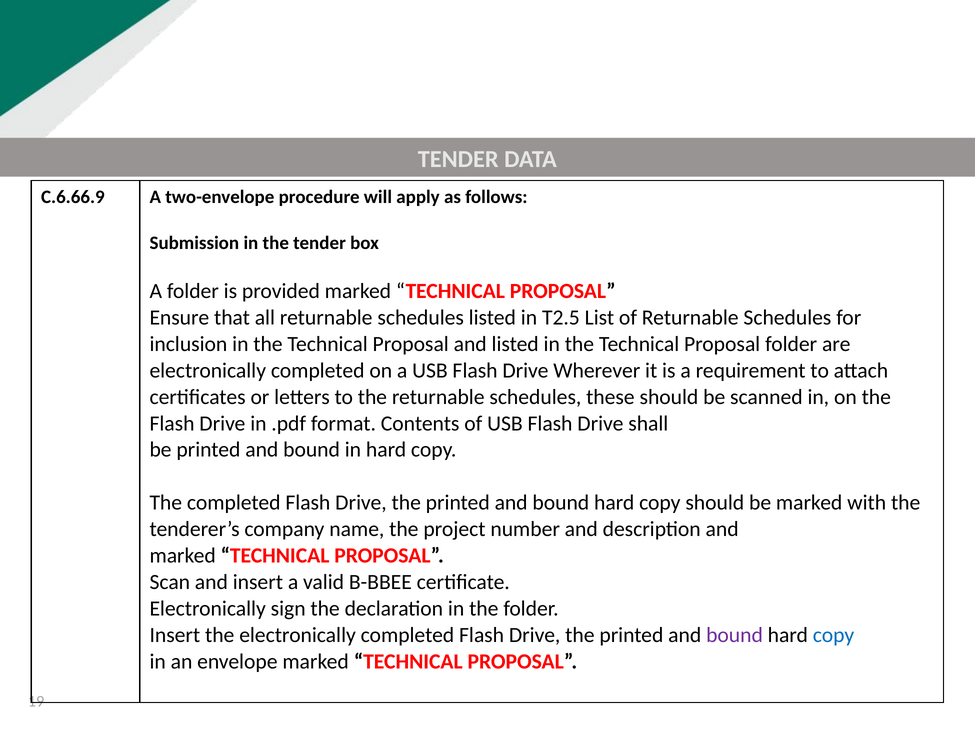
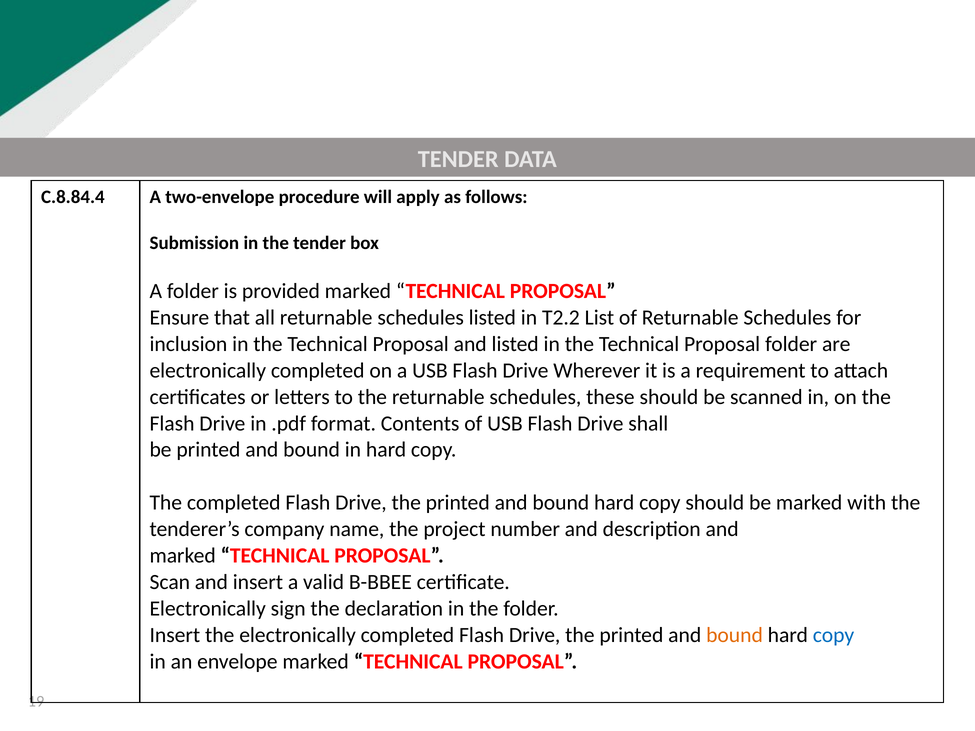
C.6.66.9: C.6.66.9 -> C.8.84.4
T2.5: T2.5 -> T2.2
bound at (735, 635) colour: purple -> orange
